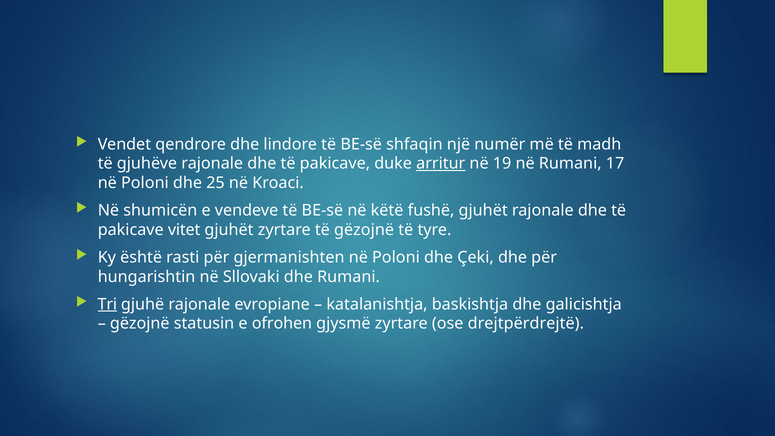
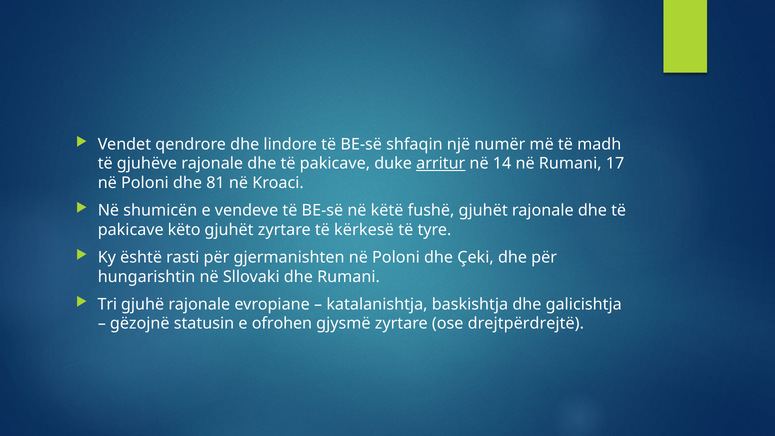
19: 19 -> 14
25: 25 -> 81
vitet: vitet -> këto
të gëzojnë: gëzojnë -> kërkesë
Tri underline: present -> none
